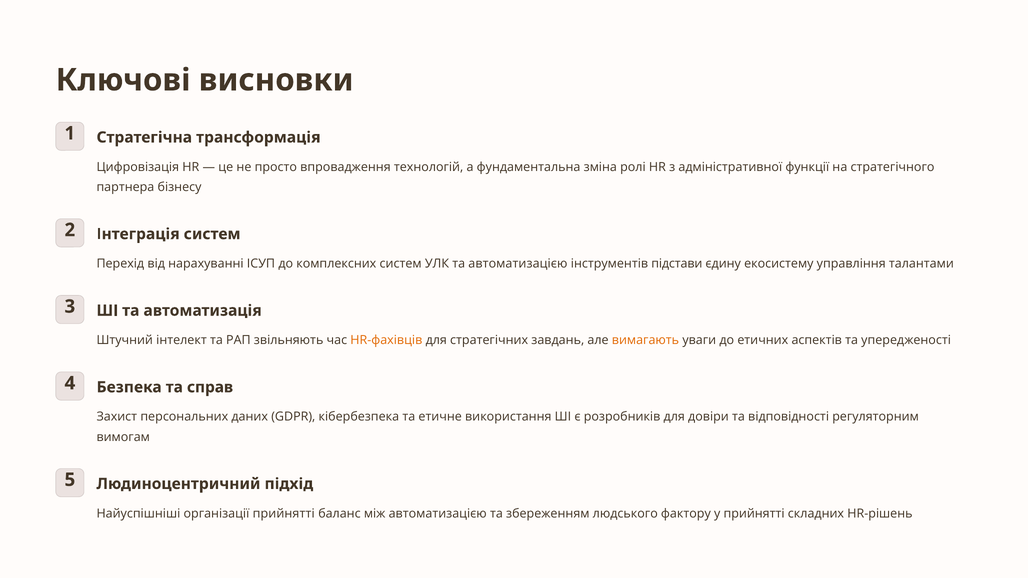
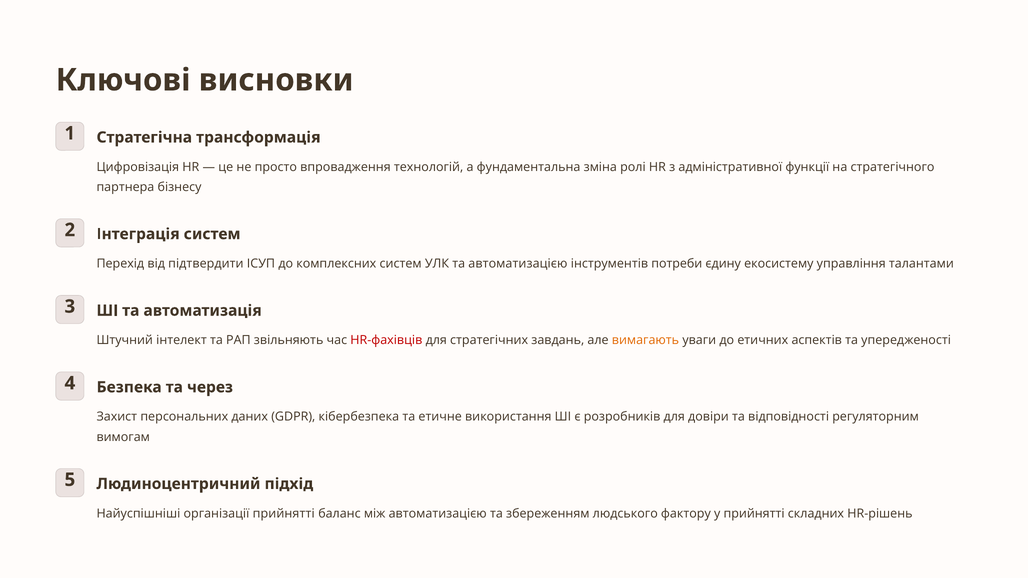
нарахуванні: нарахуванні -> підтвердити
підстави: підстави -> потреби
HR-фахівців colour: orange -> red
справ: справ -> через
